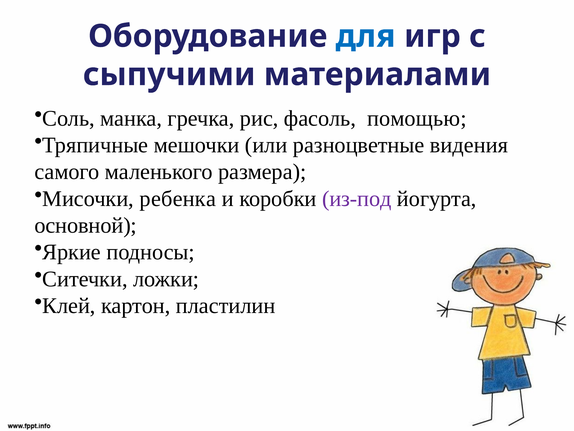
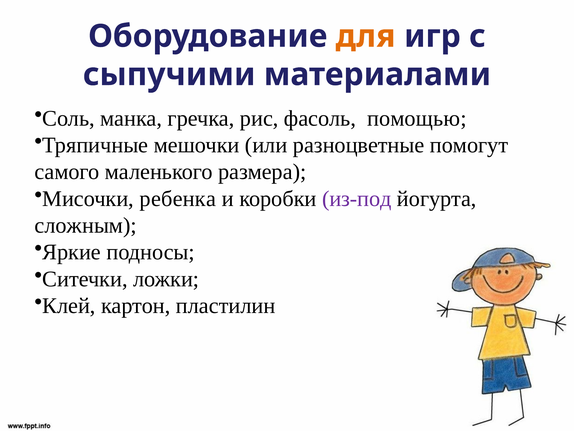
для colour: blue -> orange
видения: видения -> помогут
основной: основной -> сложным
